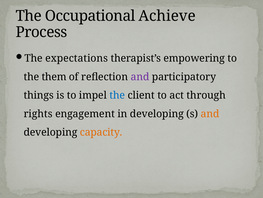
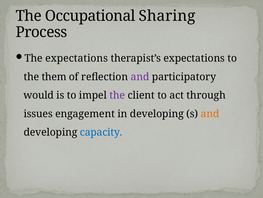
Achieve: Achieve -> Sharing
therapist’s empowering: empowering -> expectations
things: things -> would
the at (117, 95) colour: blue -> purple
rights: rights -> issues
capacity colour: orange -> blue
